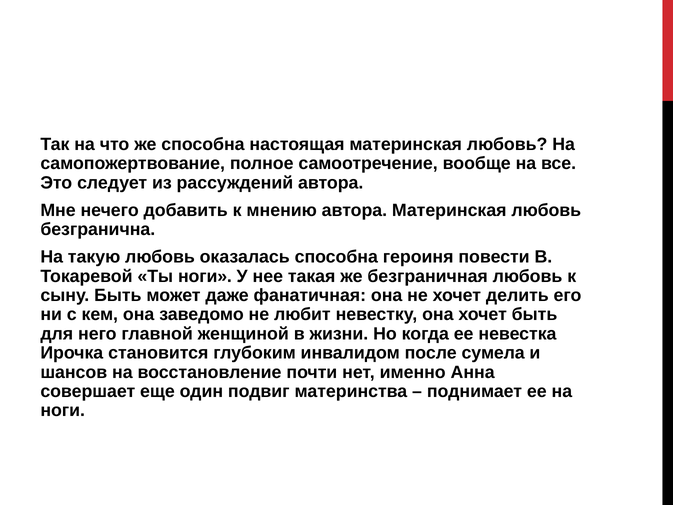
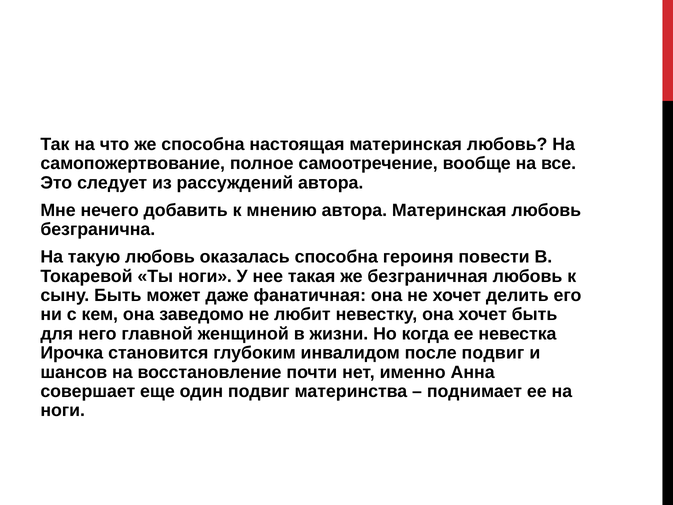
после сумела: сумела -> подвиг
